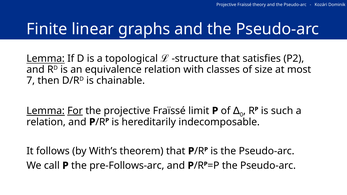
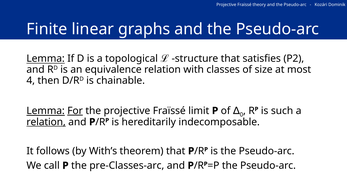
7: 7 -> 4
relation at (46, 122) underline: none -> present
pre-Follows-arc: pre-Follows-arc -> pre-Classes-arc
